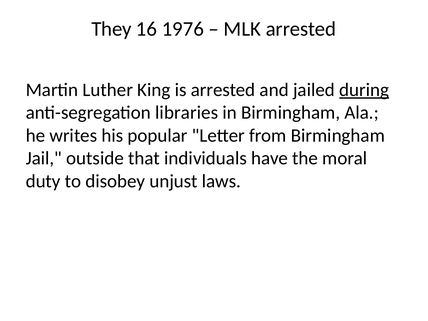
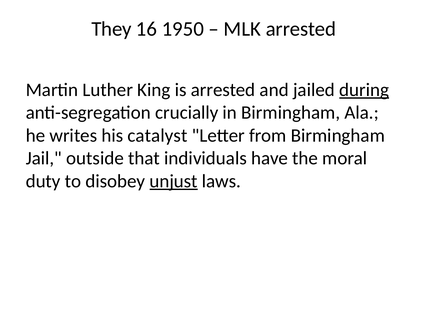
1976: 1976 -> 1950
libraries: libraries -> crucially
popular: popular -> catalyst
unjust underline: none -> present
